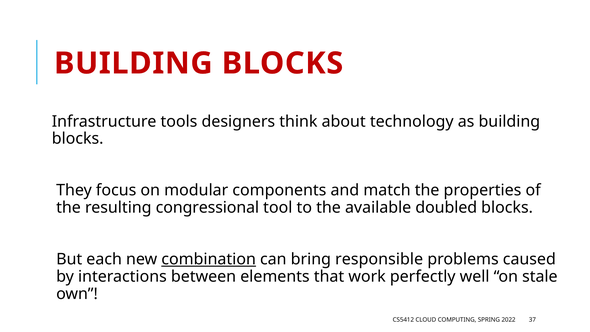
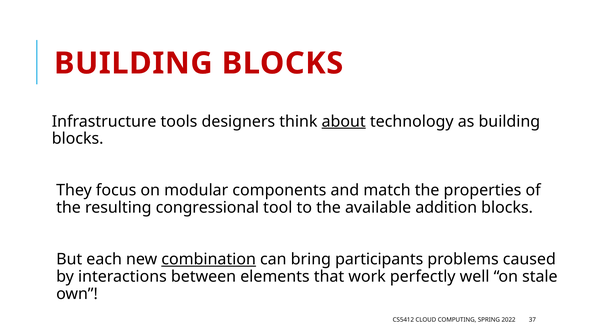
about underline: none -> present
doubled: doubled -> addition
responsible: responsible -> participants
